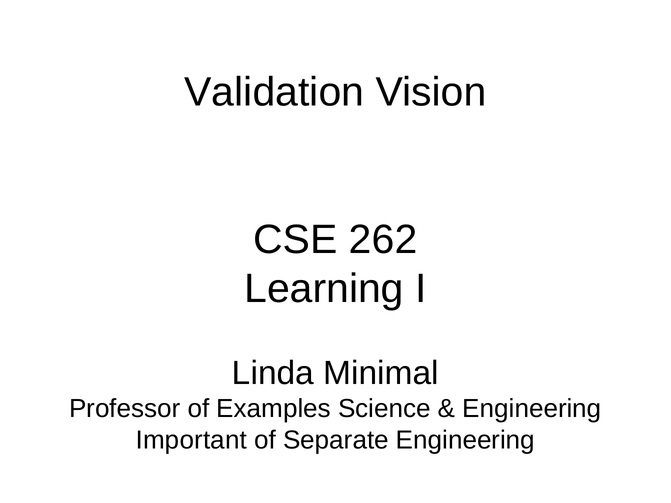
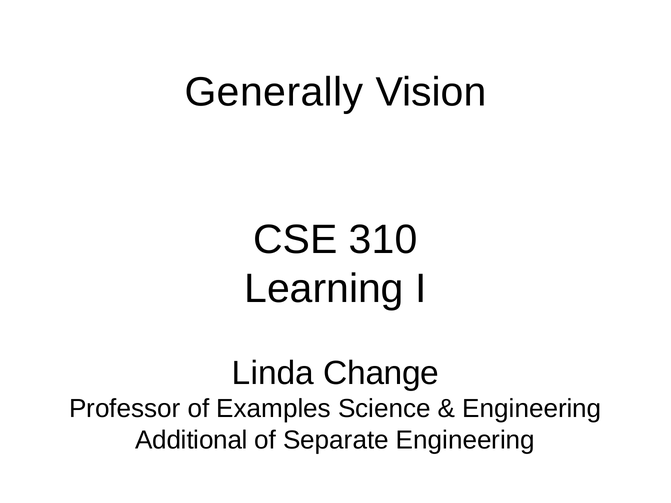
Validation: Validation -> Generally
262: 262 -> 310
Minimal: Minimal -> Change
Important: Important -> Additional
